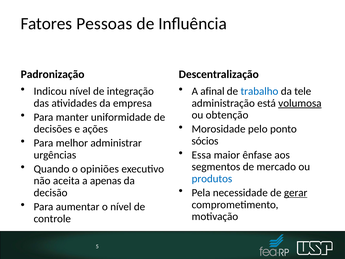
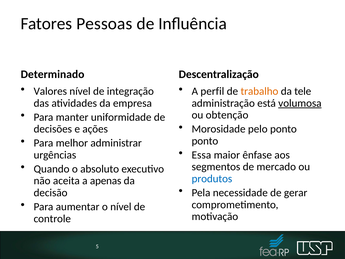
Padronização: Padronização -> Determinado
Indicou: Indicou -> Valores
afinal: afinal -> perfil
trabalho colour: blue -> orange
sócios at (205, 141): sócios -> ponto
opiniões: opiniões -> absoluto
gerar underline: present -> none
